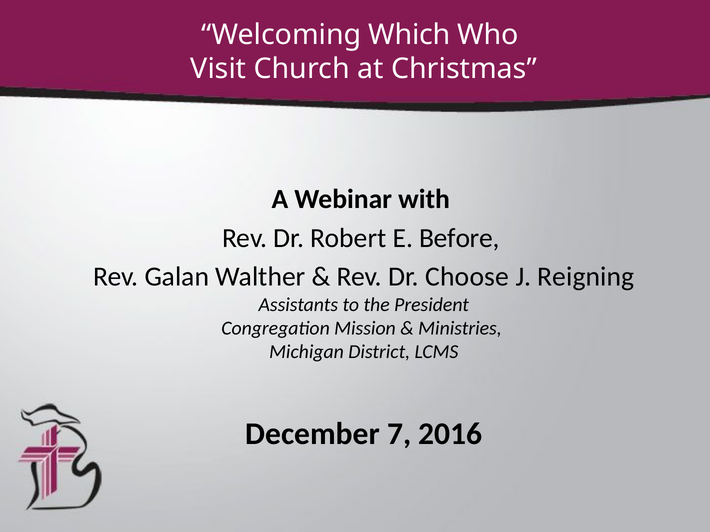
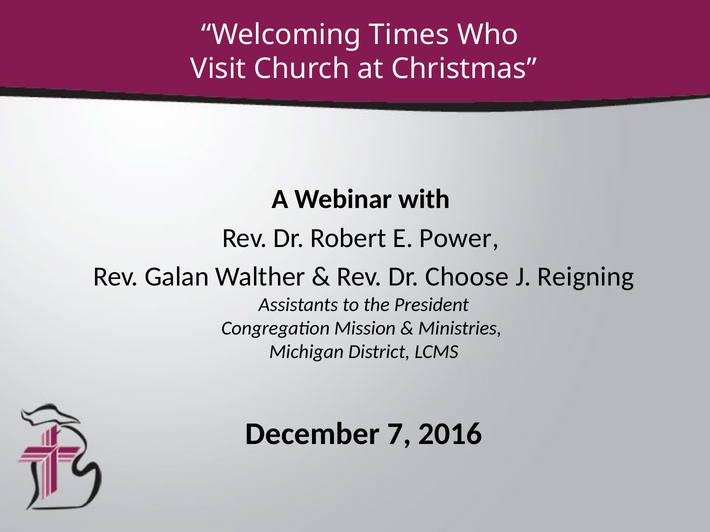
Which: Which -> Times
Before: Before -> Power
